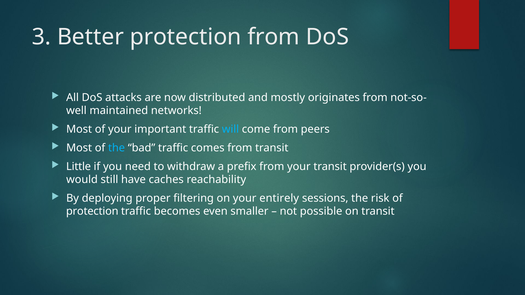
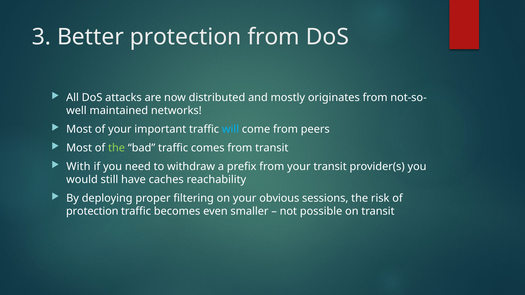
the at (117, 148) colour: light blue -> light green
Little: Little -> With
entirely: entirely -> obvious
